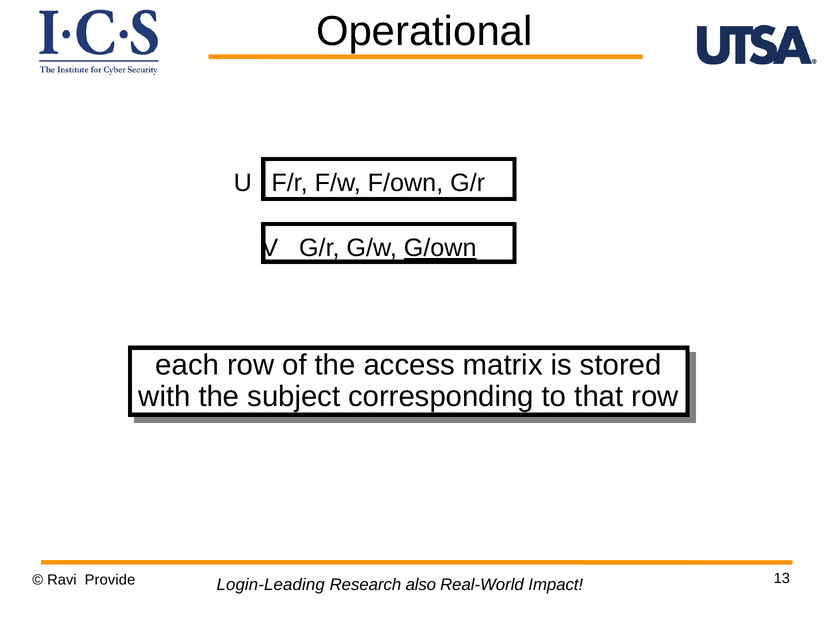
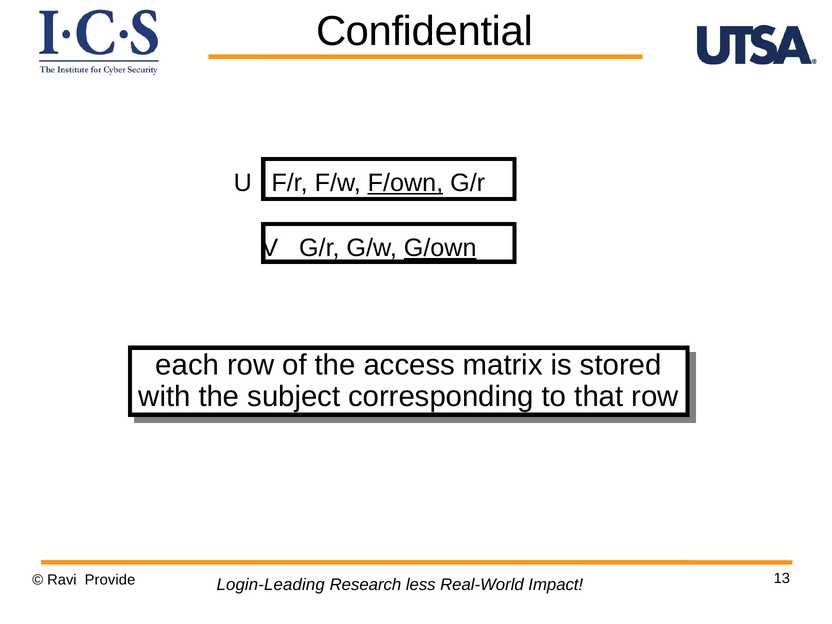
Operational: Operational -> Confidential
F/own underline: none -> present
also: also -> less
